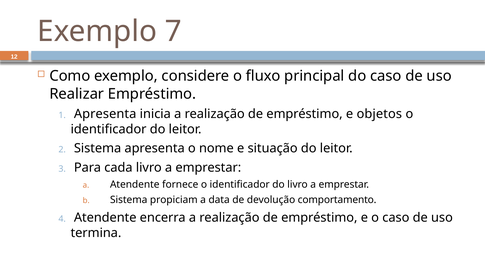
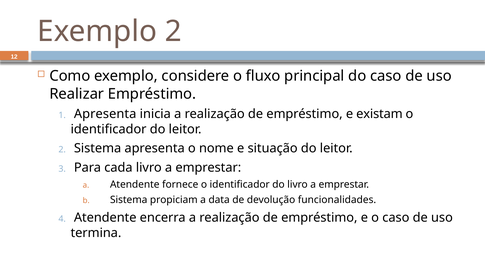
Exemplo 7: 7 -> 2
objetos: objetos -> existam
comportamento: comportamento -> funcionalidades
